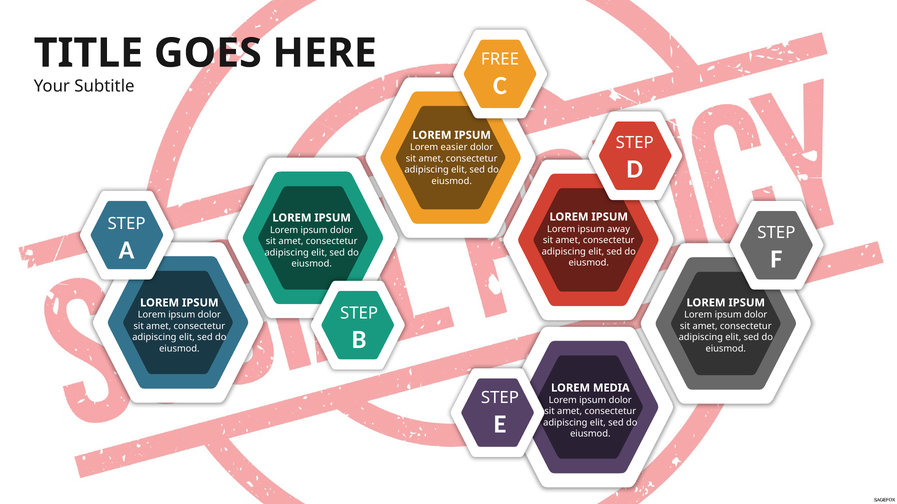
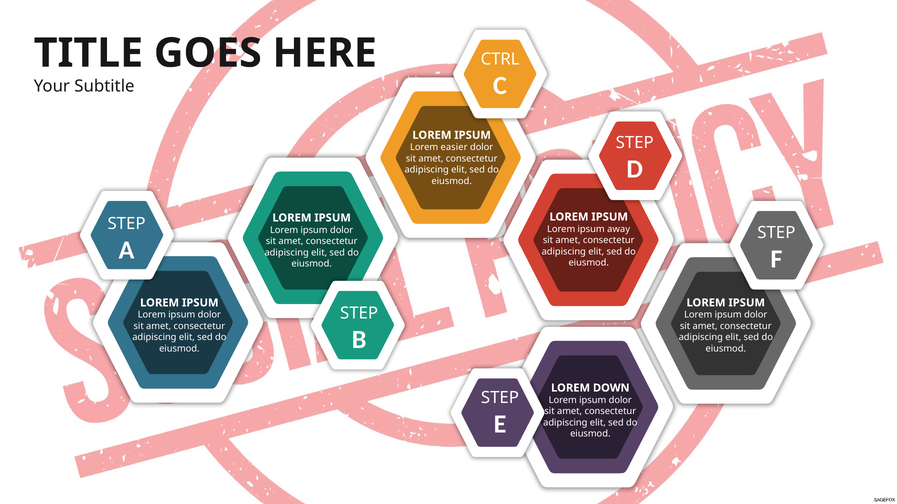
FREE: FREE -> CTRL
MEDIA: MEDIA -> DOWN
